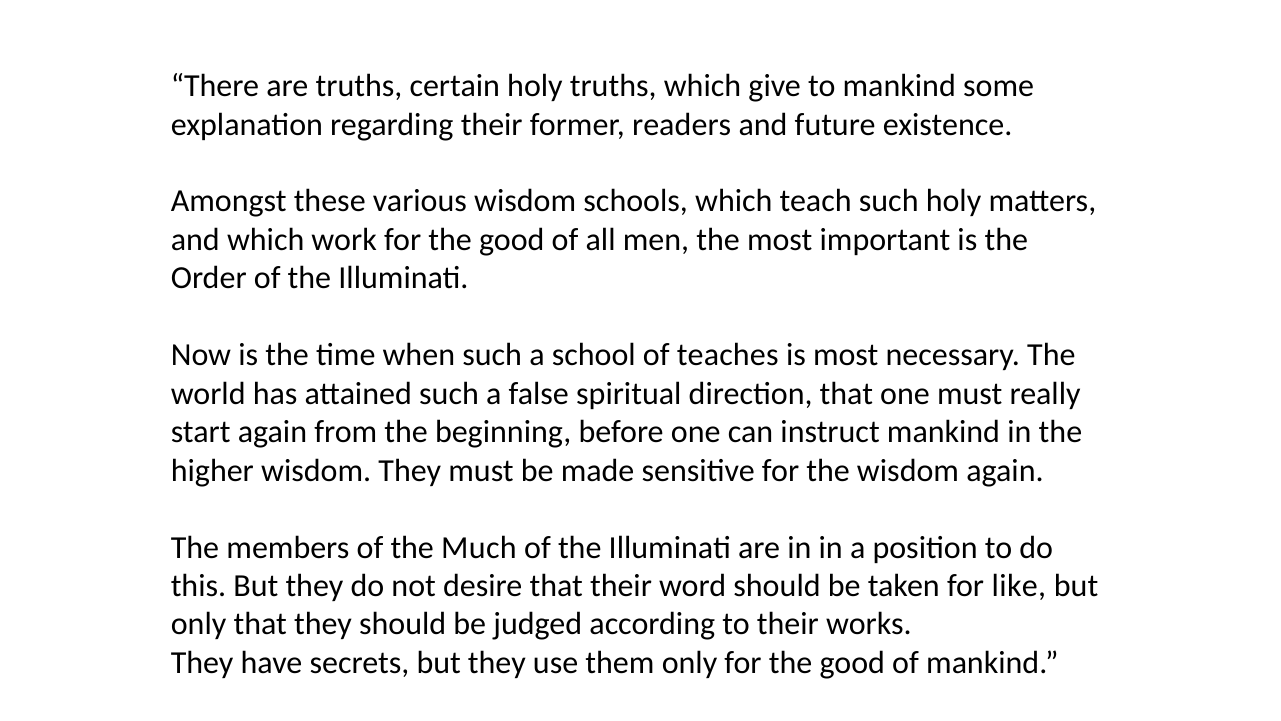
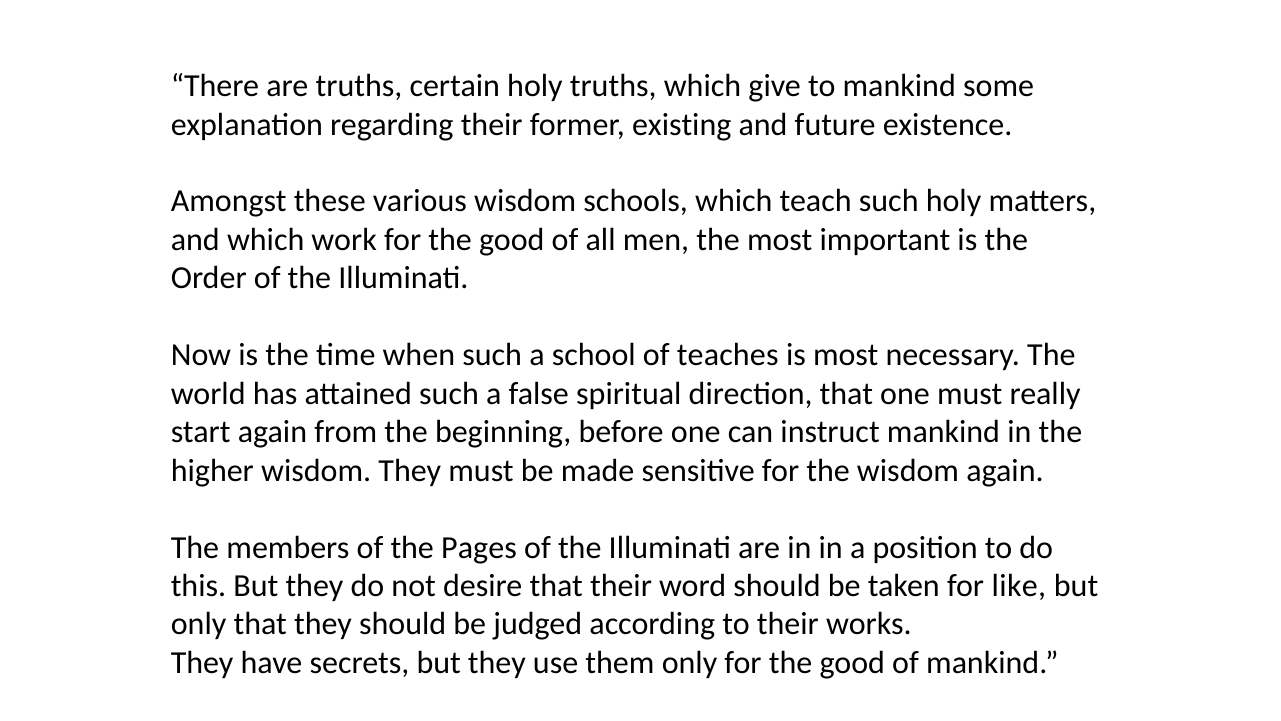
readers: readers -> existing
Much: Much -> Pages
